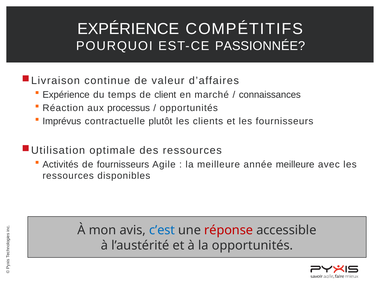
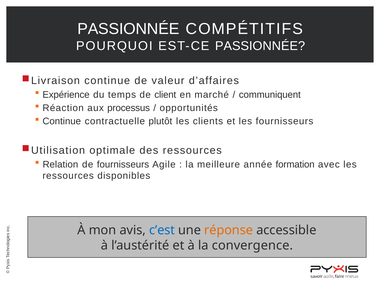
EXPÉRIENCE at (128, 29): EXPÉRIENCE -> PASSIONNÉE
connaissances: connaissances -> communiquent
Imprévus at (62, 121): Imprévus -> Continue
Activités: Activités -> Relation
année meilleure: meilleure -> formation
réponse colour: red -> orange
la opportunités: opportunités -> convergence
